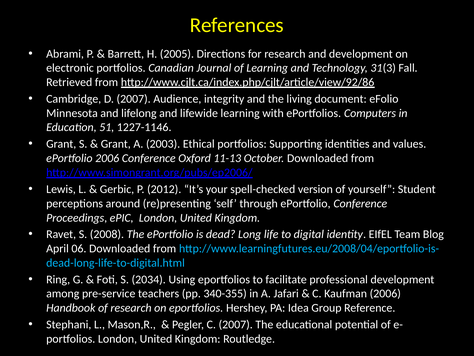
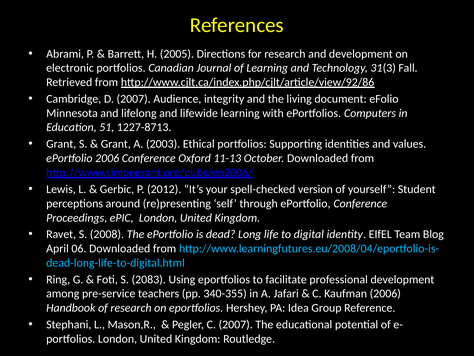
1227-1146: 1227-1146 -> 1227-8713
2034: 2034 -> 2083
